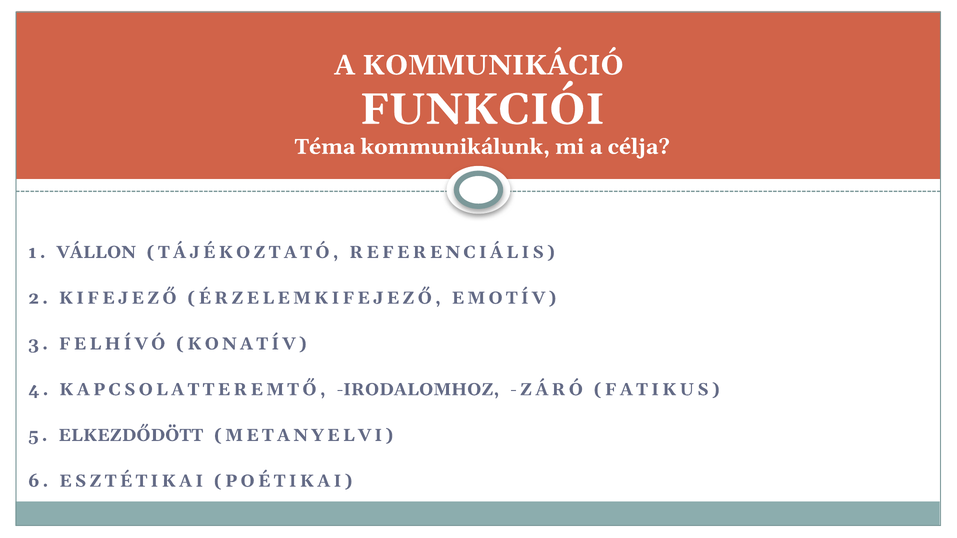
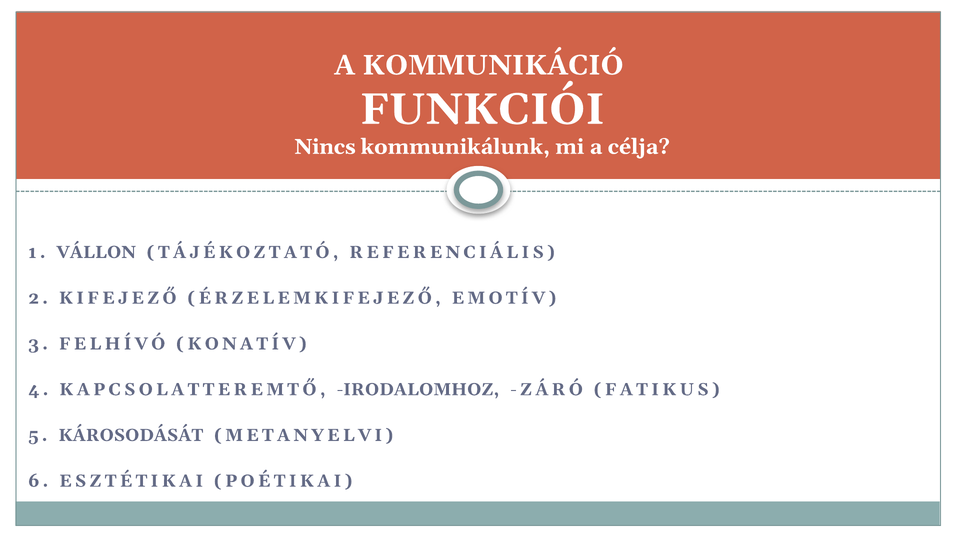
Téma: Téma -> Nincs
ELKEZDŐDÖTT: ELKEZDŐDÖTT -> KÁROSODÁSÁT
